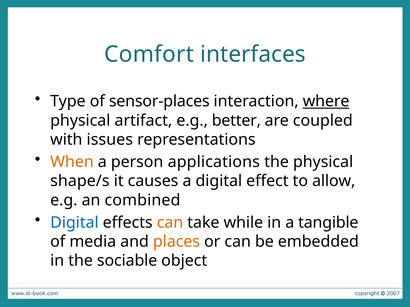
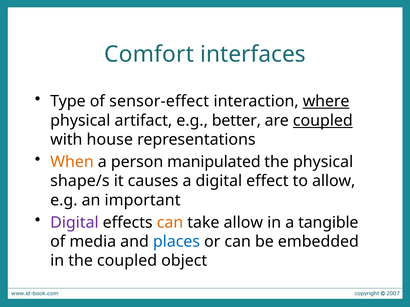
sensor-places: sensor-places -> sensor-effect
coupled at (323, 121) underline: none -> present
issues: issues -> house
applications: applications -> manipulated
combined: combined -> important
Digital at (74, 223) colour: blue -> purple
take while: while -> allow
places colour: orange -> blue
the sociable: sociable -> coupled
